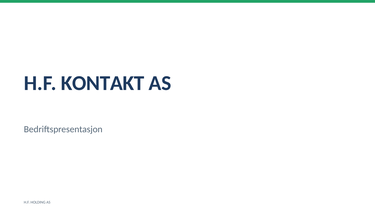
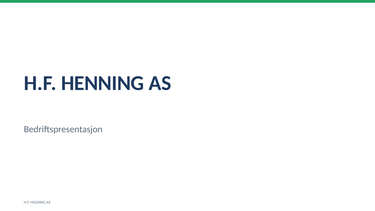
KONTAKT: KONTAKT -> HENNING
